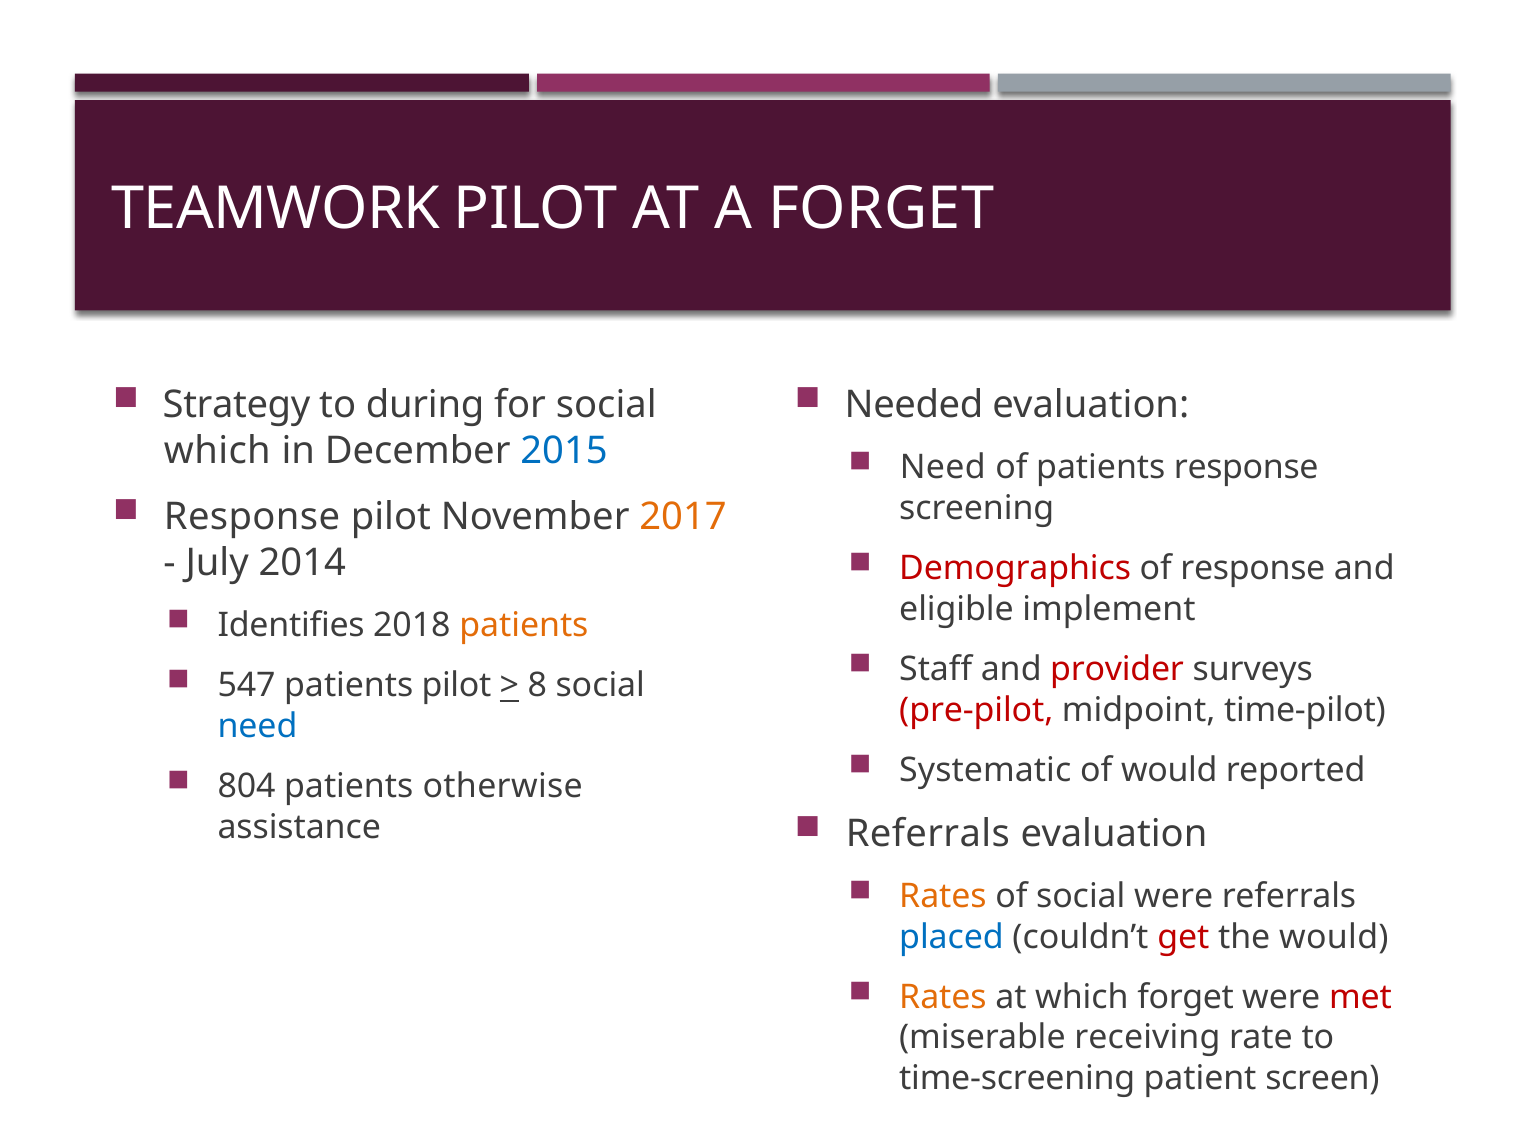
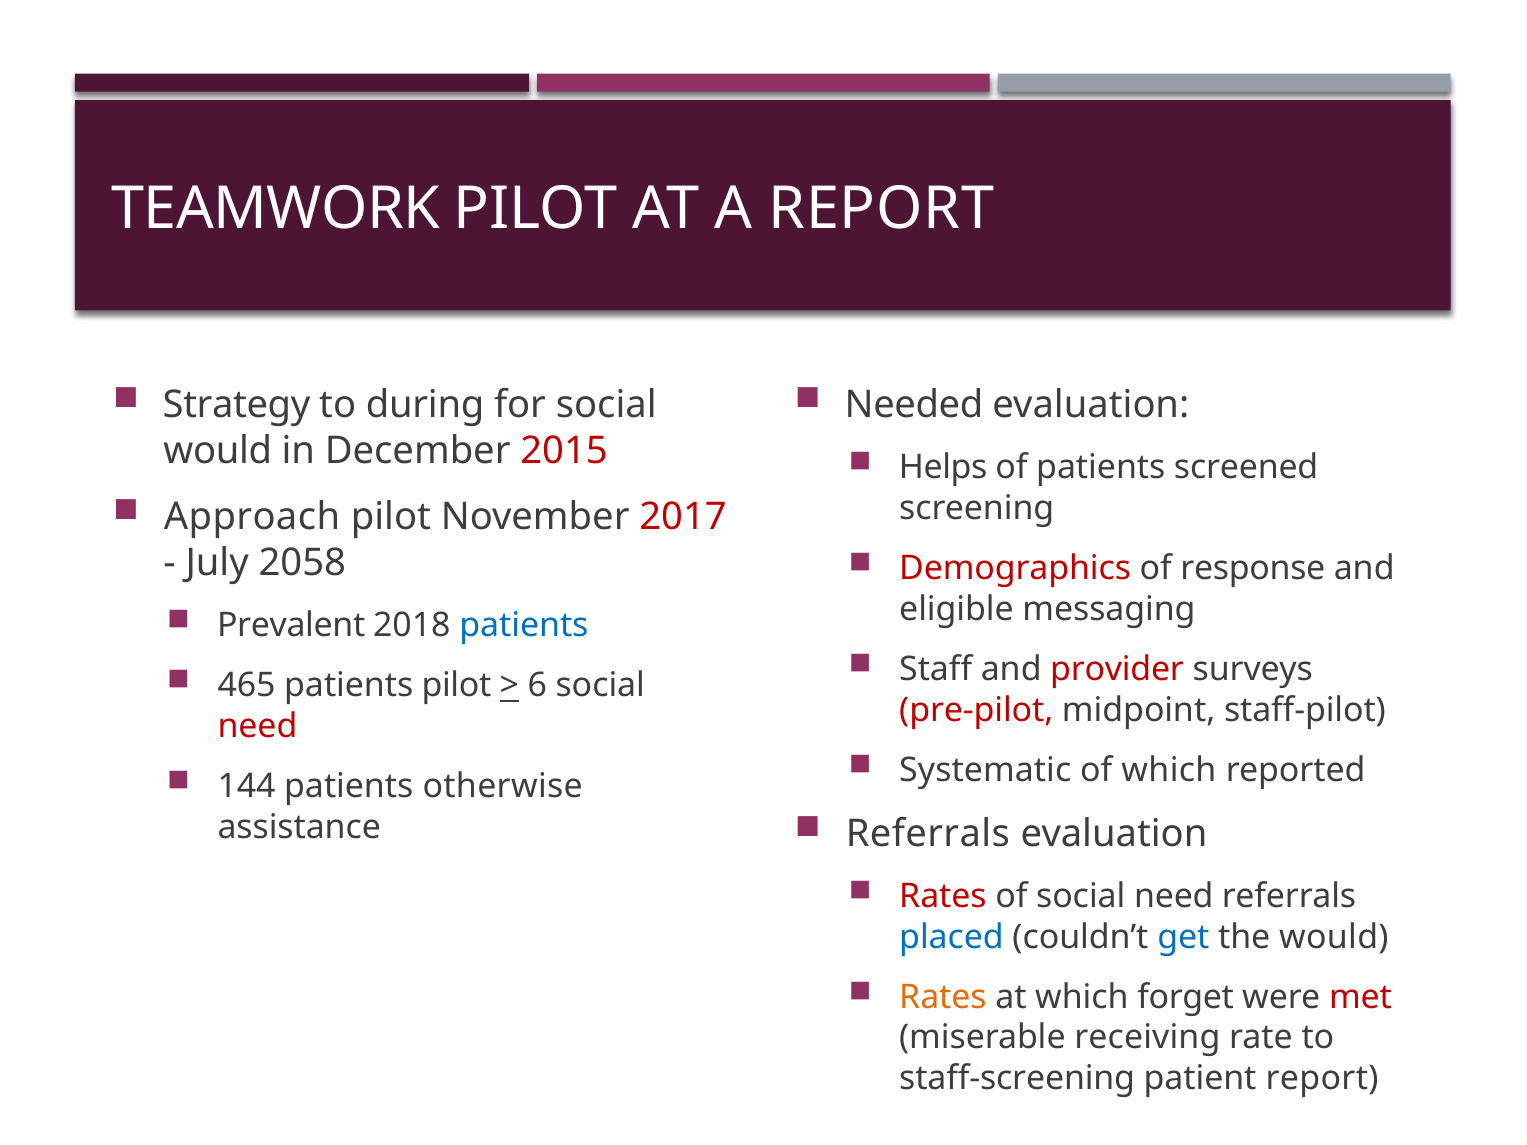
A FORGET: FORGET -> REPORT
which at (217, 451): which -> would
2015 colour: blue -> red
Need at (943, 468): Need -> Helps
patients response: response -> screened
Response at (252, 517): Response -> Approach
2017 colour: orange -> red
2014: 2014 -> 2058
implement: implement -> messaging
Identifies: Identifies -> Prevalent
patients at (524, 626) colour: orange -> blue
547: 547 -> 465
8: 8 -> 6
time-pilot: time-pilot -> staff-pilot
need at (257, 726) colour: blue -> red
of would: would -> which
804: 804 -> 144
Rates at (943, 897) colour: orange -> red
of social were: were -> need
get colour: red -> blue
time-screening: time-screening -> staff-screening
patient screen: screen -> report
